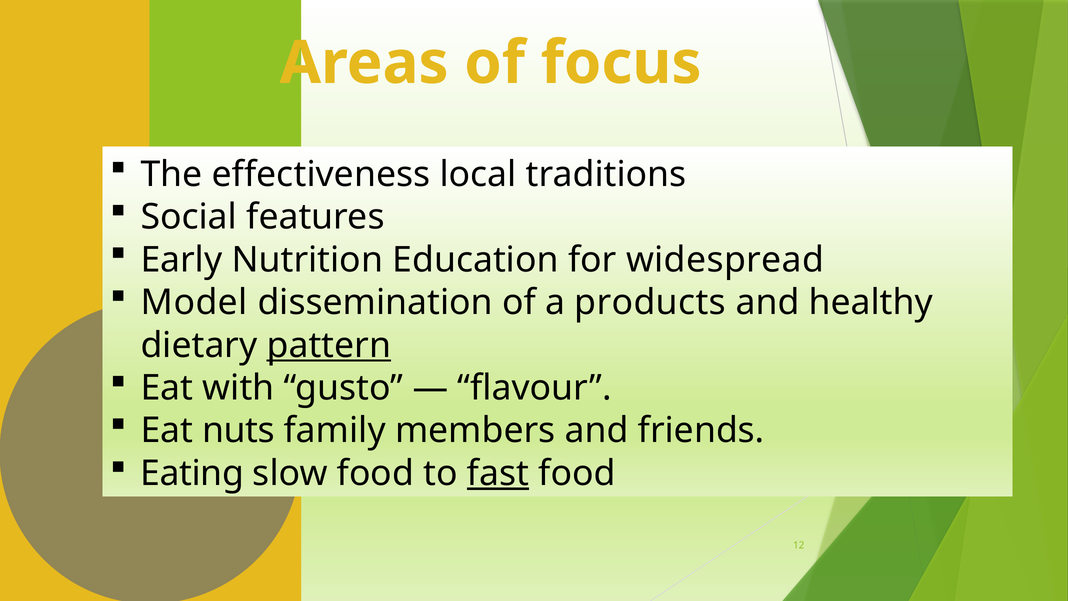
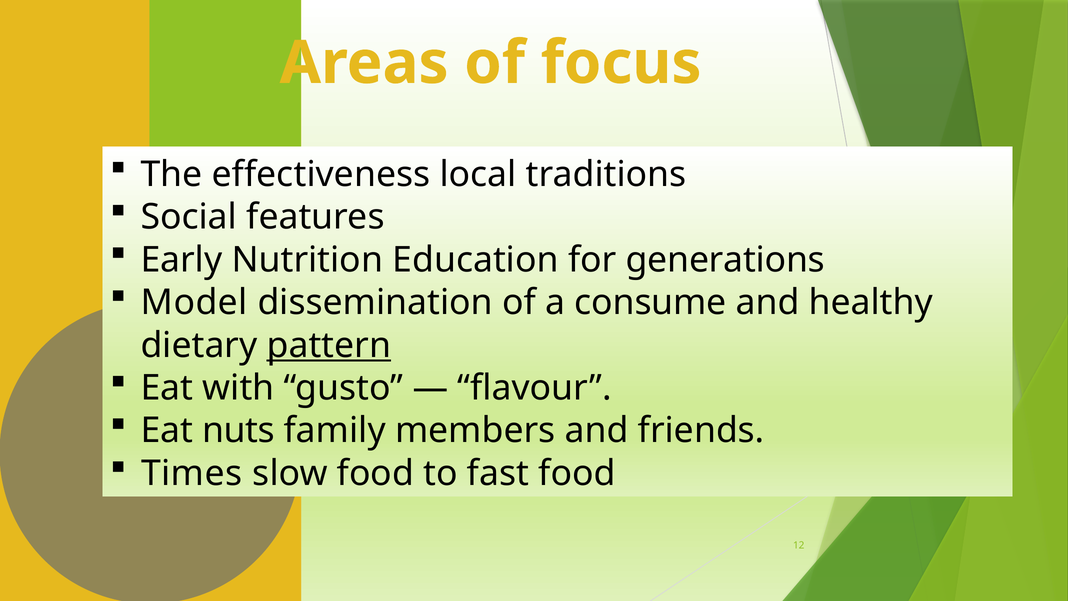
widespread: widespread -> generations
products: products -> consume
Eating: Eating -> Times
fast underline: present -> none
